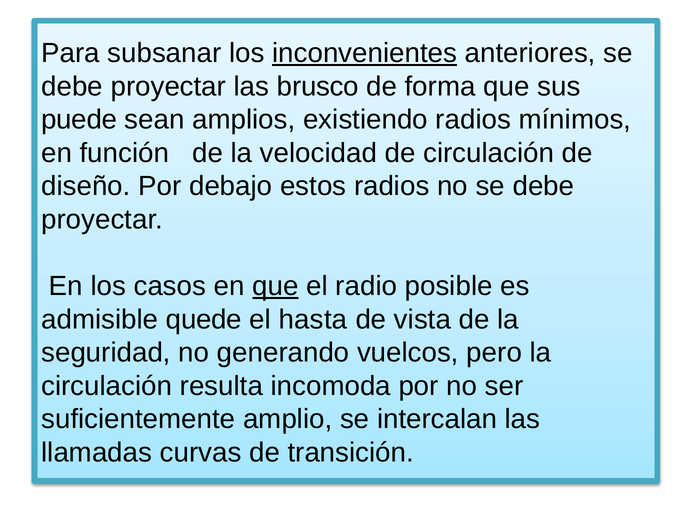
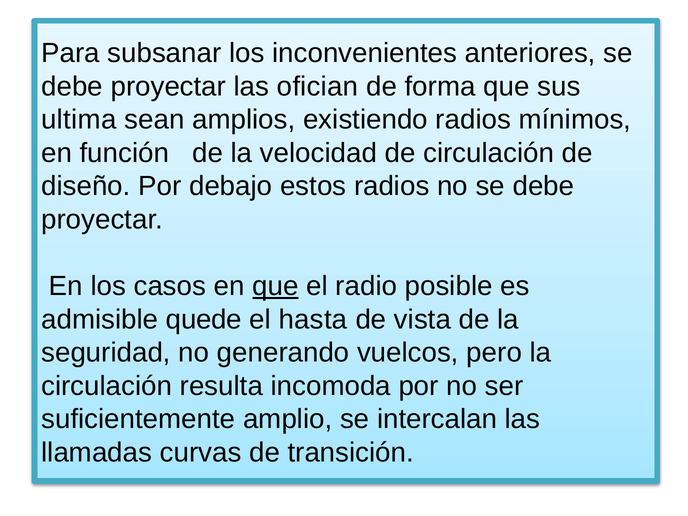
inconvenientes underline: present -> none
brusco: brusco -> ofician
puede: puede -> ultima
